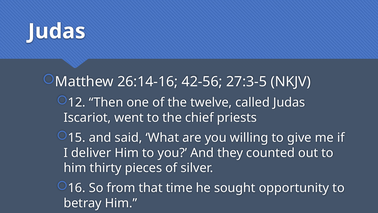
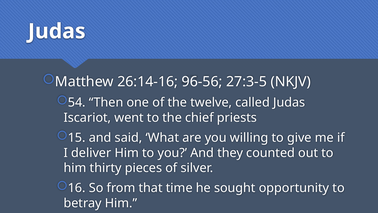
42-56: 42-56 -> 96-56
12: 12 -> 54
